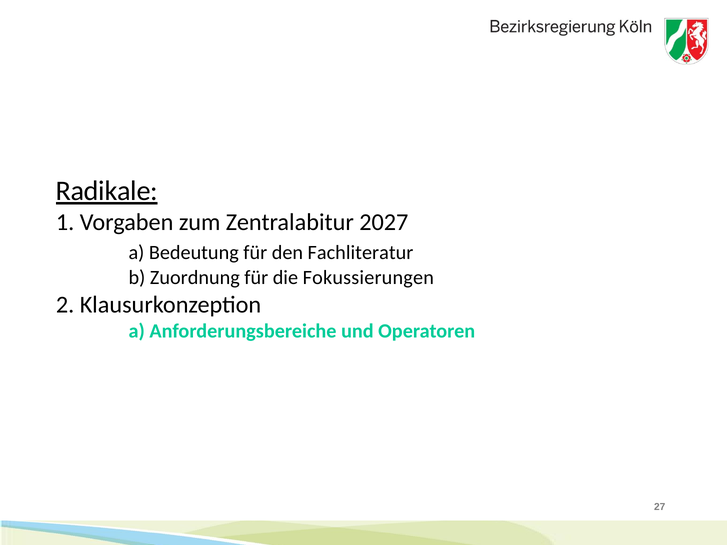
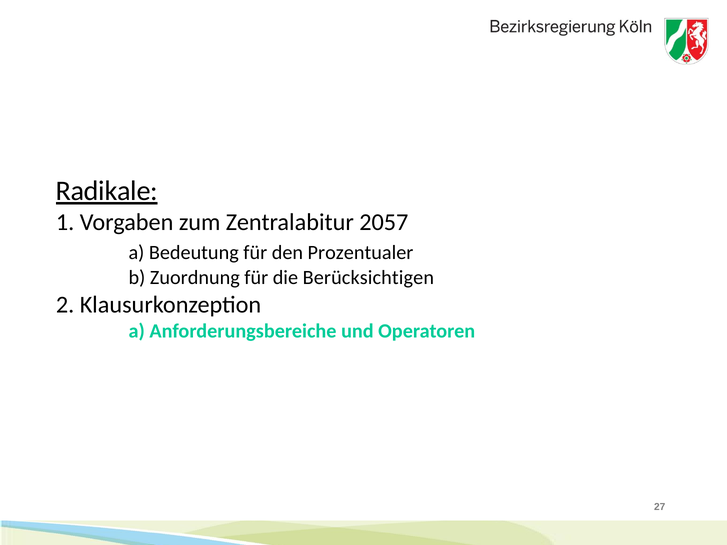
2027: 2027 -> 2057
Fachliteratur: Fachliteratur -> Prozentualer
Fokussierungen: Fokussierungen -> Berücksichtigen
